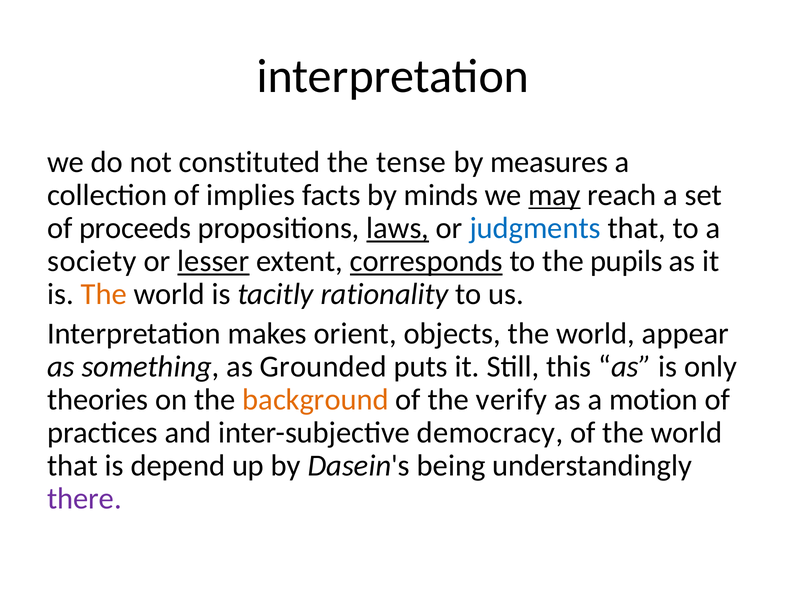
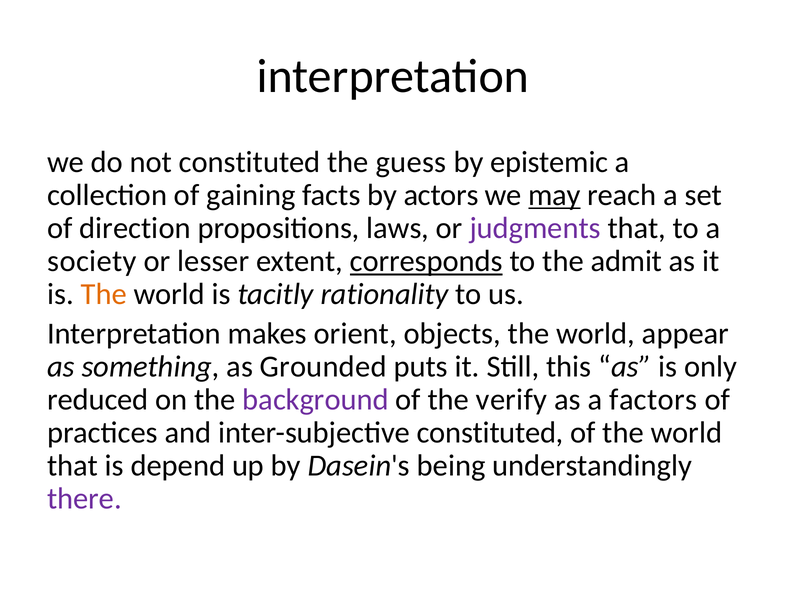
tense: tense -> guess
measures: measures -> epistemic
implies: implies -> gaining
minds: minds -> actors
proceeds: proceeds -> direction
laws underline: present -> none
judgments colour: blue -> purple
lesser underline: present -> none
pupils: pupils -> admit
theories: theories -> reduced
background colour: orange -> purple
motion: motion -> factors
inter-subjective democracy: democracy -> constituted
